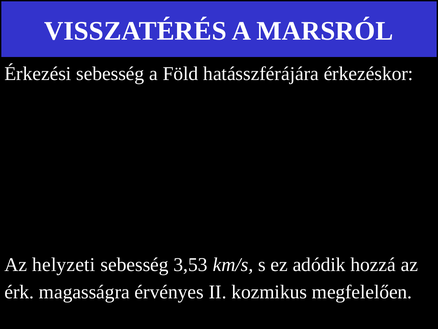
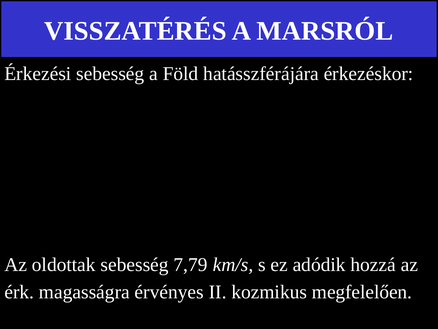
helyzeti: helyzeti -> oldottak
3,53: 3,53 -> 7,79
